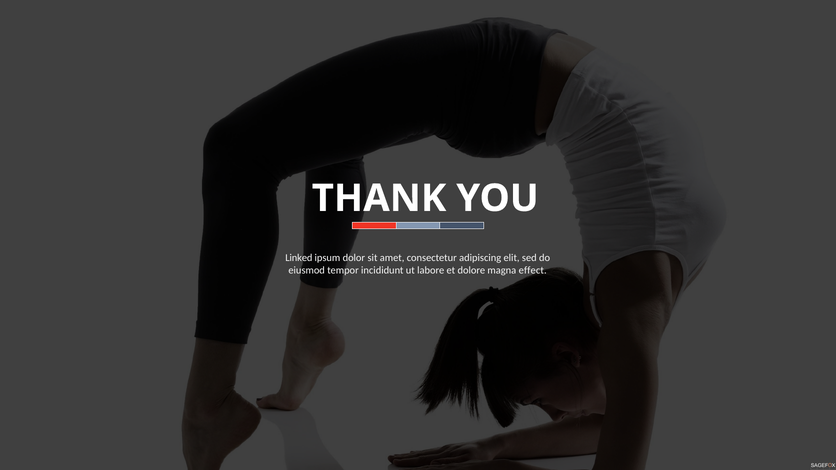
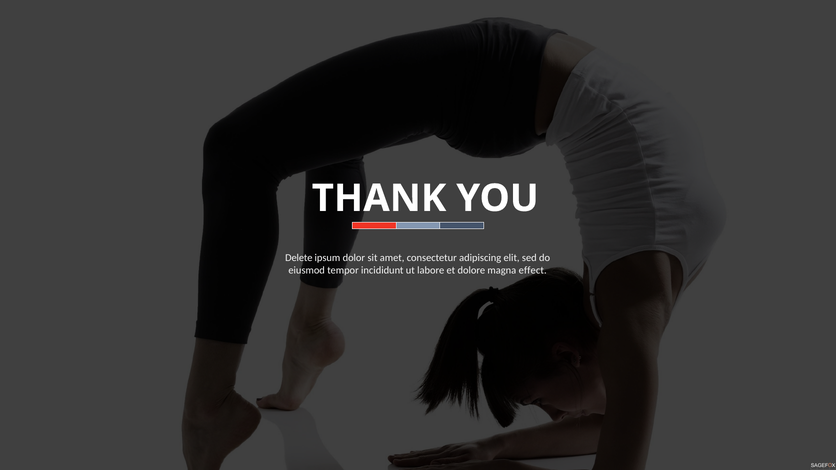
Linked: Linked -> Delete
